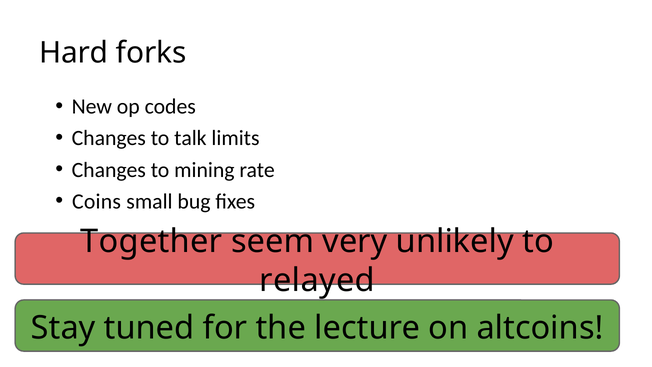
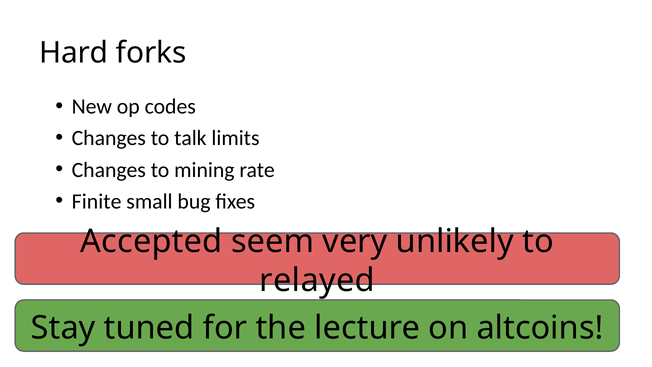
Coins: Coins -> Finite
Together: Together -> Accepted
